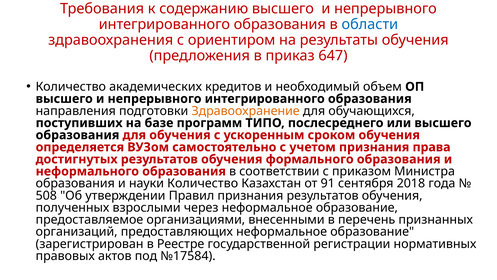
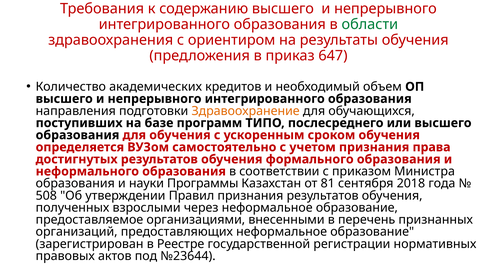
области colour: blue -> green
науки Количество: Количество -> Программы
91: 91 -> 81
№17584: №17584 -> №23644
